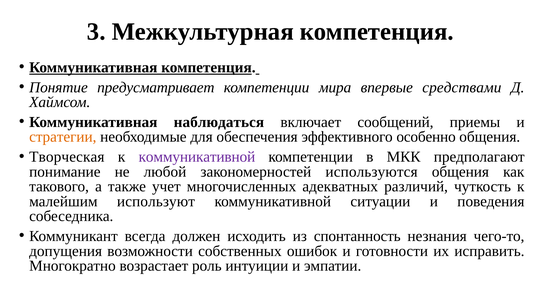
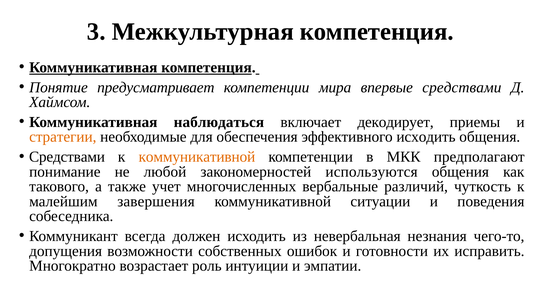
сообщений: сообщений -> декодирует
эффективного особенно: особенно -> исходить
Творческая at (67, 157): Творческая -> Средствами
коммуникативной at (197, 157) colour: purple -> orange
адекватных: адекватных -> вербальные
используют: используют -> завершения
спонтанность: спонтанность -> невербальная
